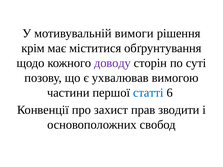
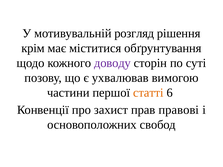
вимоги: вимоги -> розгляд
статті colour: blue -> orange
зводити: зводити -> правові
